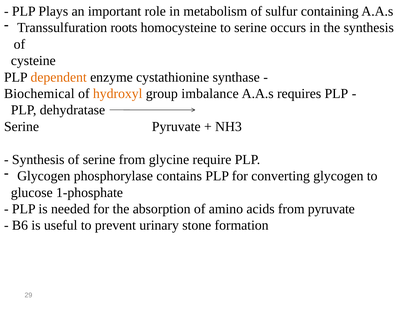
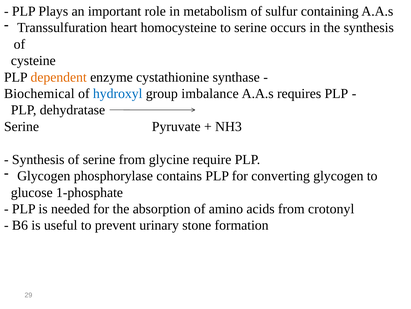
roots: roots -> heart
hydroxyl colour: orange -> blue
from pyruvate: pyruvate -> crotonyl
